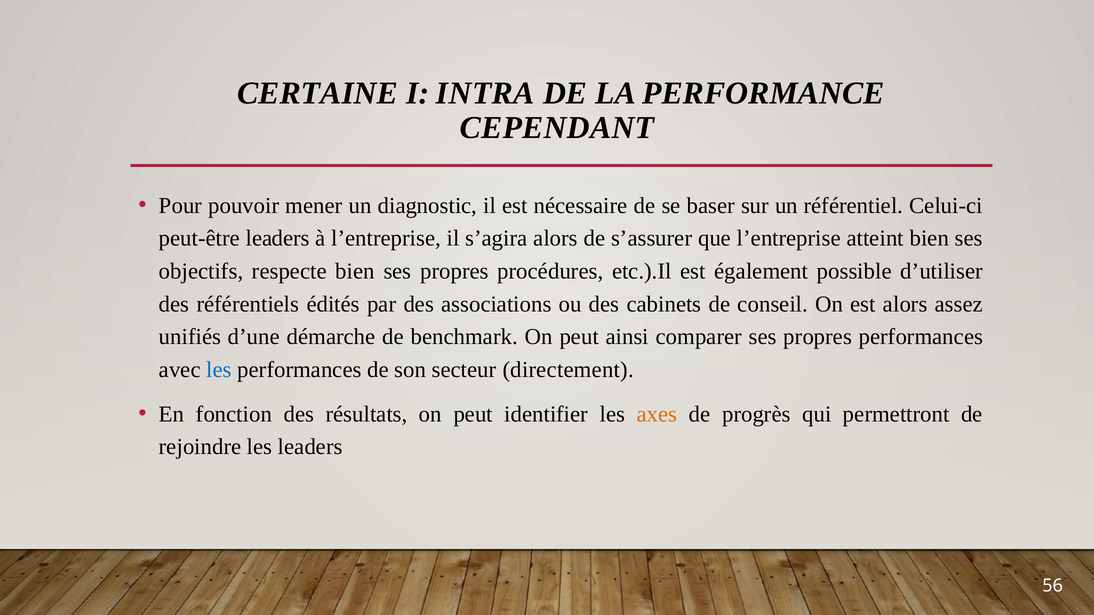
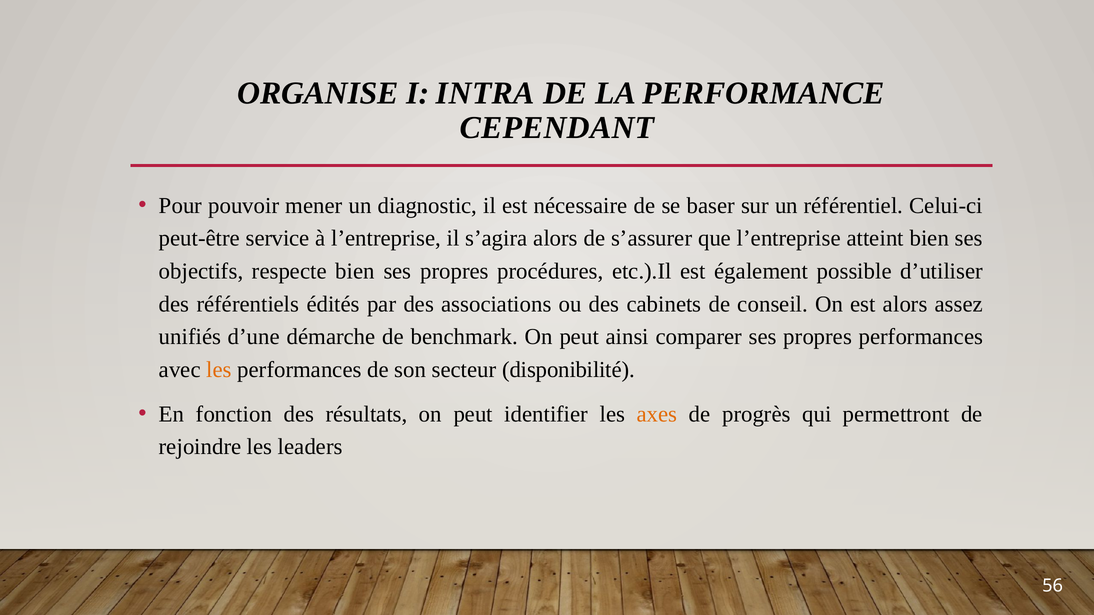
CERTAINE: CERTAINE -> ORGANISE
peut-être leaders: leaders -> service
les at (219, 370) colour: blue -> orange
directement: directement -> disponibilité
